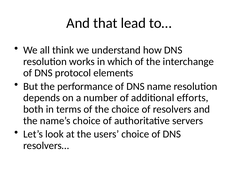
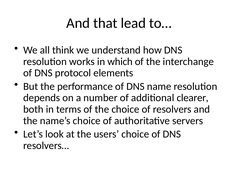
efforts: efforts -> clearer
